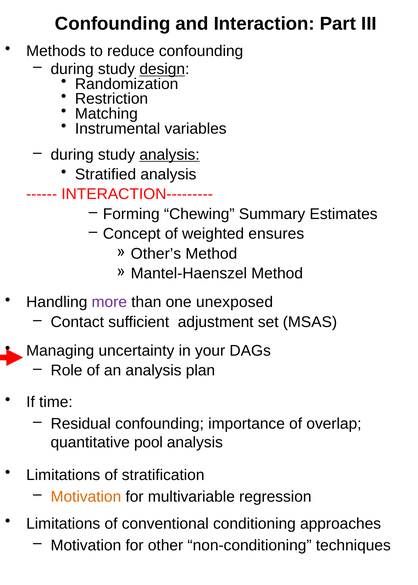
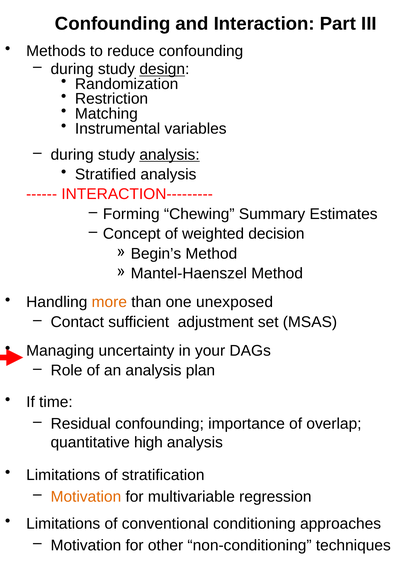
ensures: ensures -> decision
Other’s: Other’s -> Begin’s
more colour: purple -> orange
pool: pool -> high
